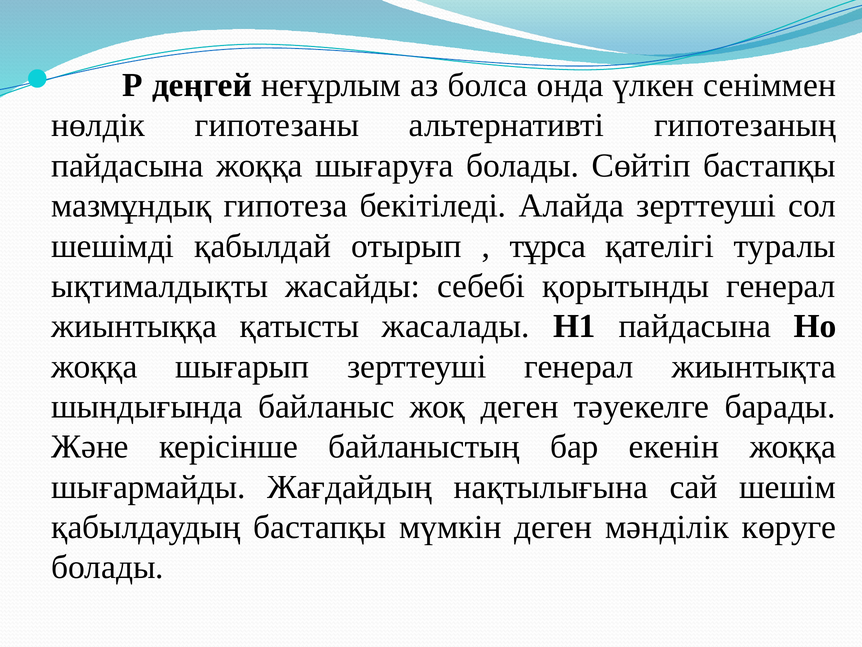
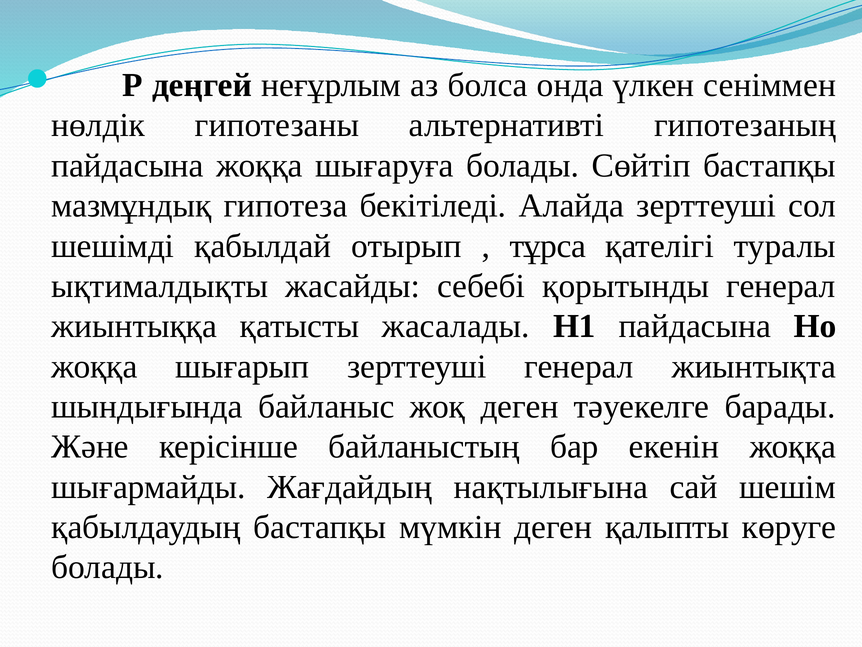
мәнділік: мәнділік -> қалыпты
